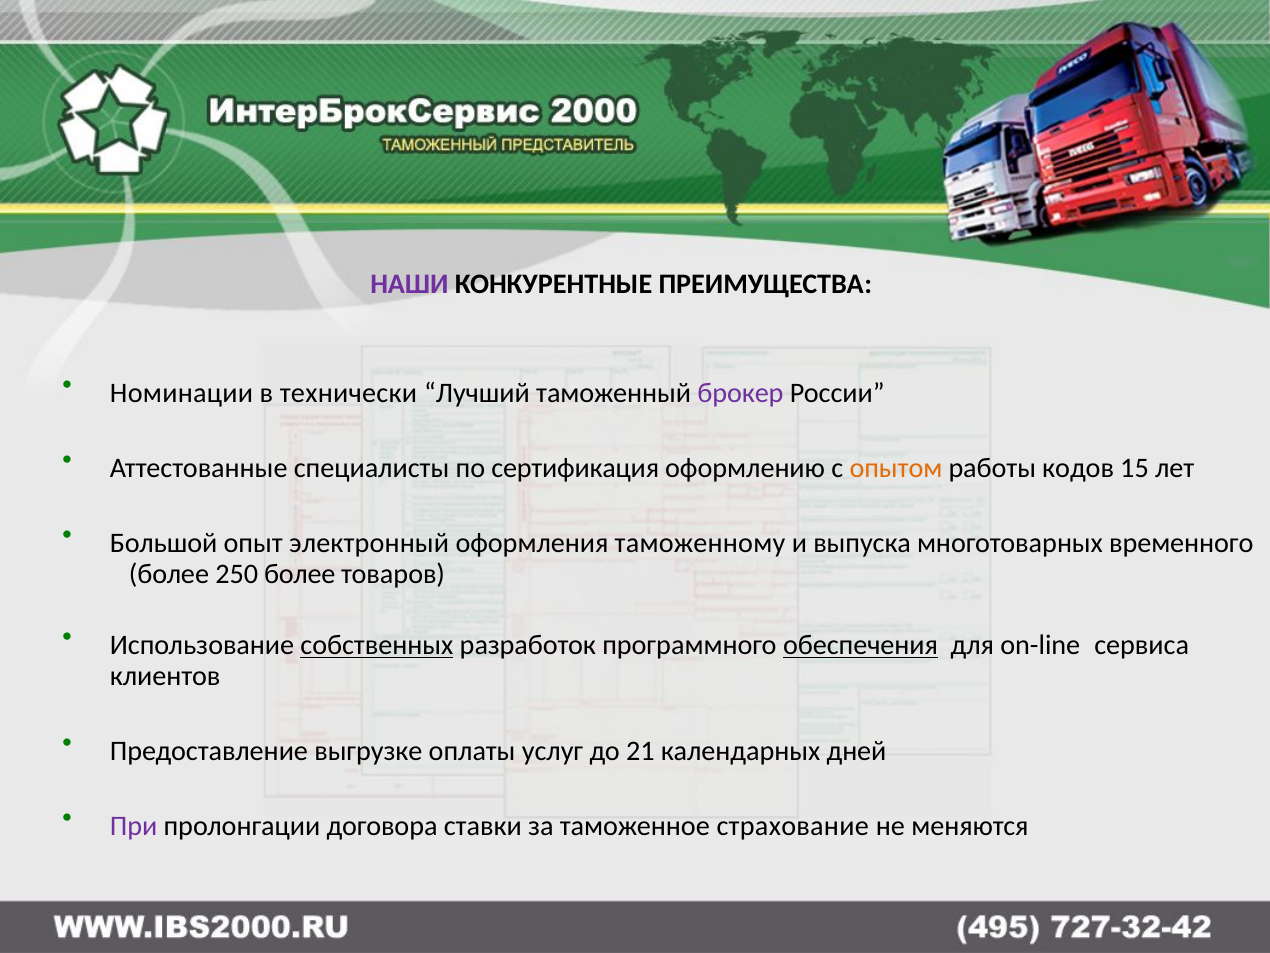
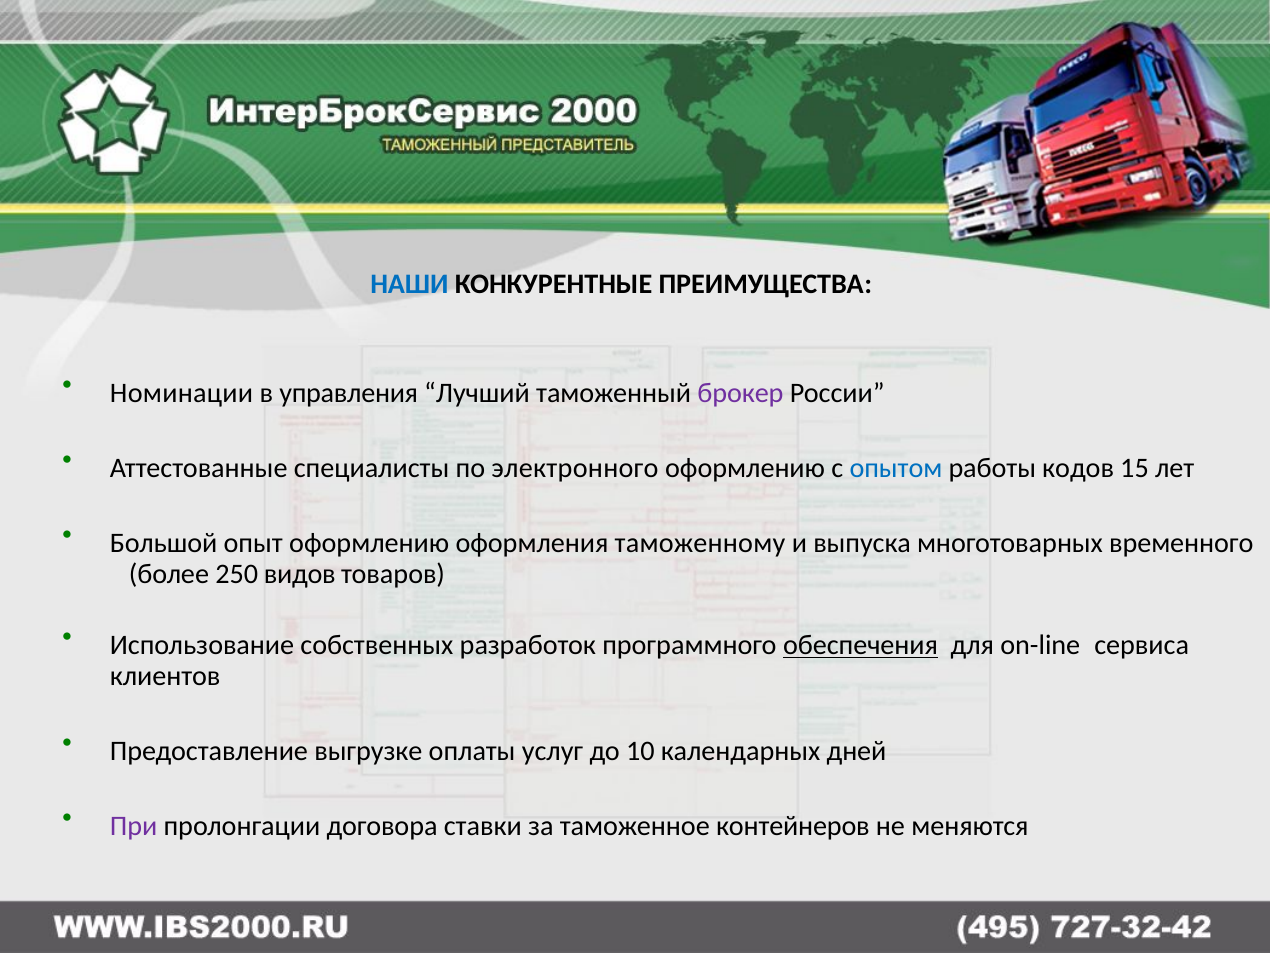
НАШИ colour: purple -> blue
технически: технически -> управления
сертификация: сертификация -> электронного
опытом colour: orange -> blue
опыт электронный: электронный -> оформлению
250 более: более -> видов
собственных underline: present -> none
21: 21 -> 10
страхование: страхование -> контейнеров
